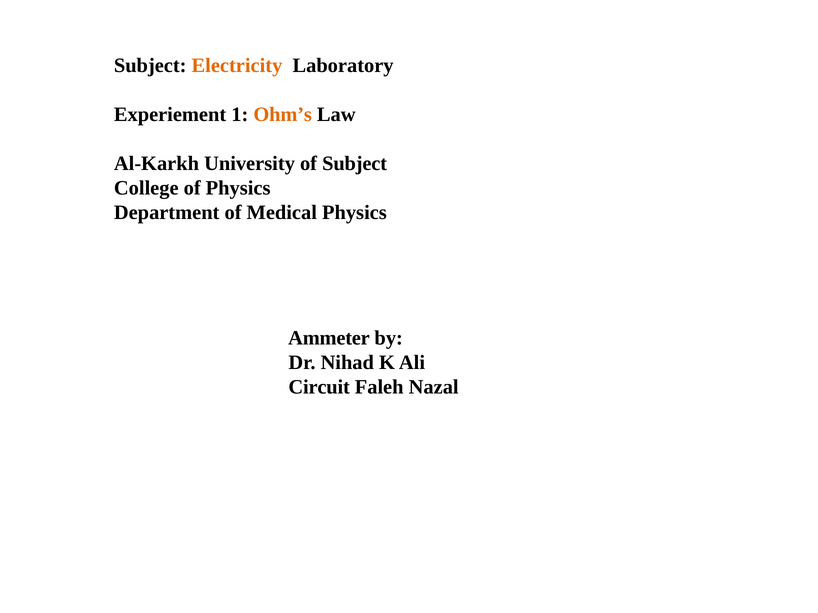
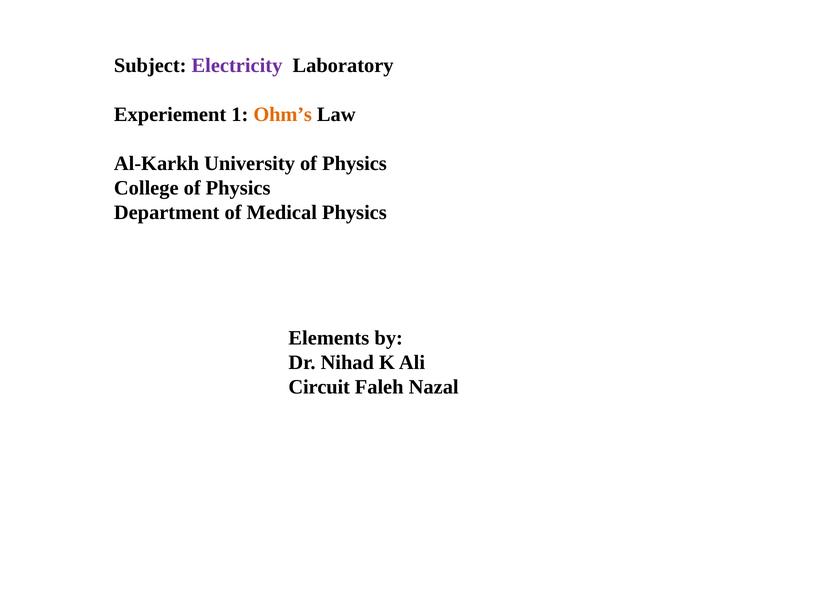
Electricity colour: orange -> purple
University of Subject: Subject -> Physics
Ammeter: Ammeter -> Elements
